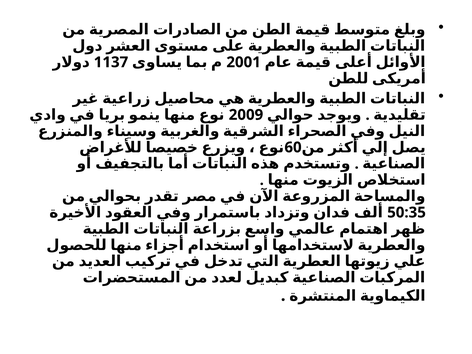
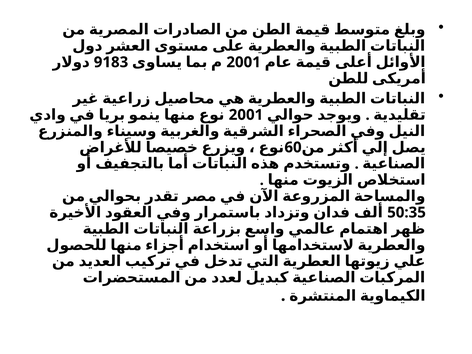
1137: 1137 -> 9183
2009 at (246, 115): 2009 -> 2001
